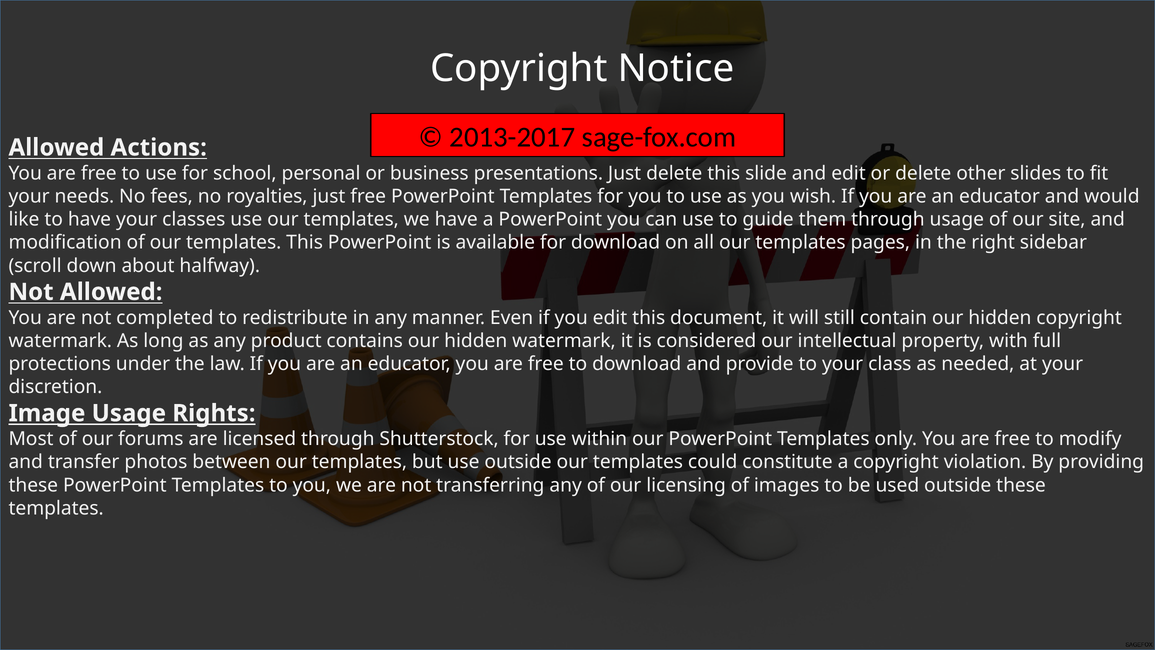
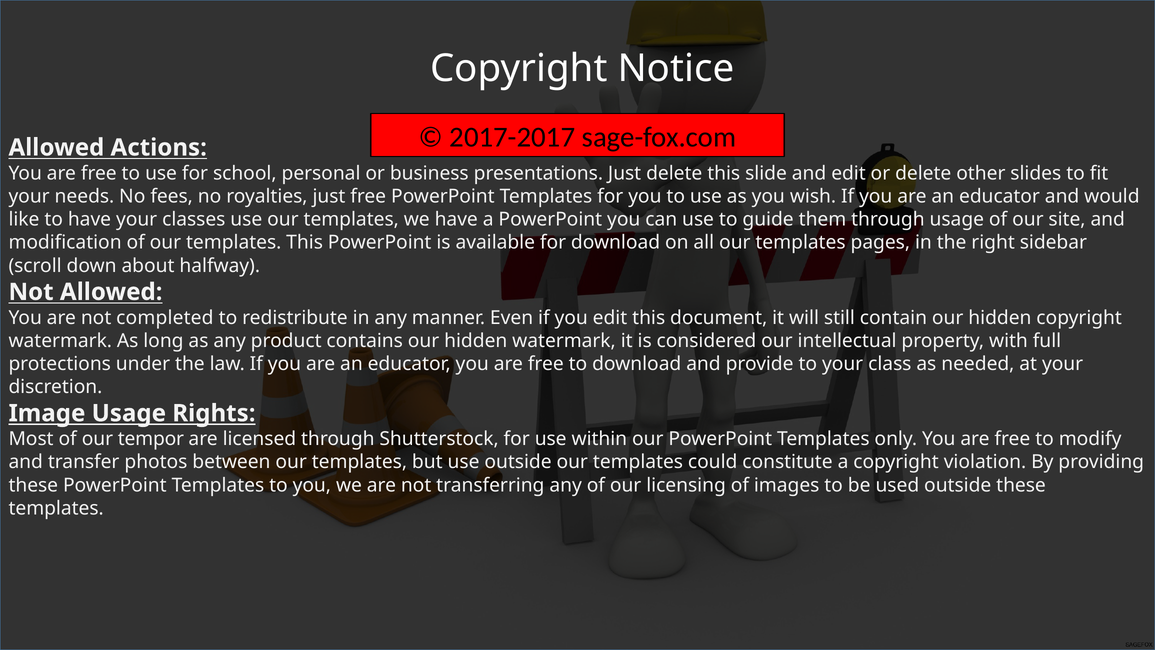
2013-2017: 2013-2017 -> 2017-2017
forums: forums -> tempor
